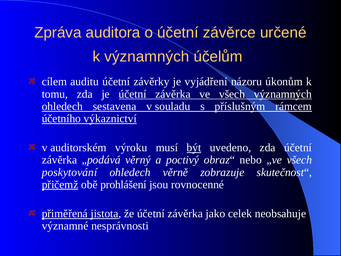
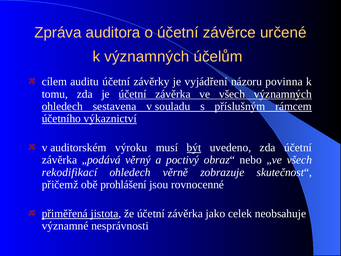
úkonům: úkonům -> povinna
poskytování: poskytování -> rekodifikací
přičemž underline: present -> none
